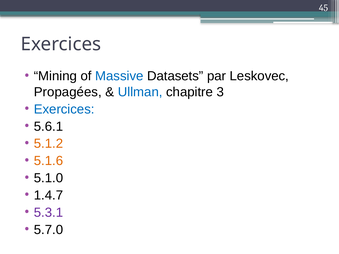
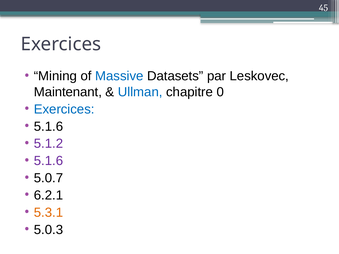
Propagées: Propagées -> Maintenant
3: 3 -> 0
5.6.1 at (48, 127): 5.6.1 -> 5.1.6
5.1.2 colour: orange -> purple
5.1.6 at (48, 161) colour: orange -> purple
5.1.0: 5.1.0 -> 5.0.7
1.4.7: 1.4.7 -> 6.2.1
5.3.1 colour: purple -> orange
5.7.0: 5.7.0 -> 5.0.3
